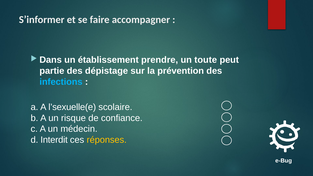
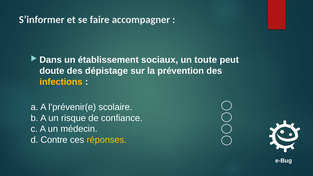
prendre: prendre -> sociaux
partie: partie -> doute
infections colour: light blue -> yellow
l’sexuelle(e: l’sexuelle(e -> l’prévenir(e
Interdit: Interdit -> Contre
